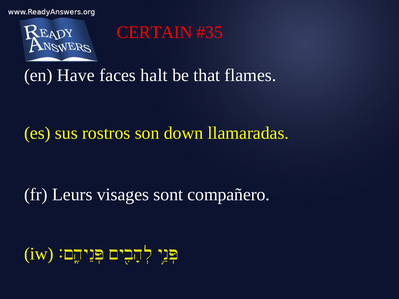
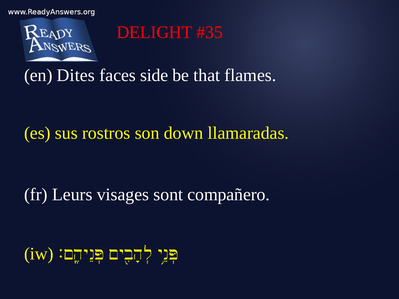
CERTAIN: CERTAIN -> DELIGHT
Have: Have -> Dites
halt: halt -> side
